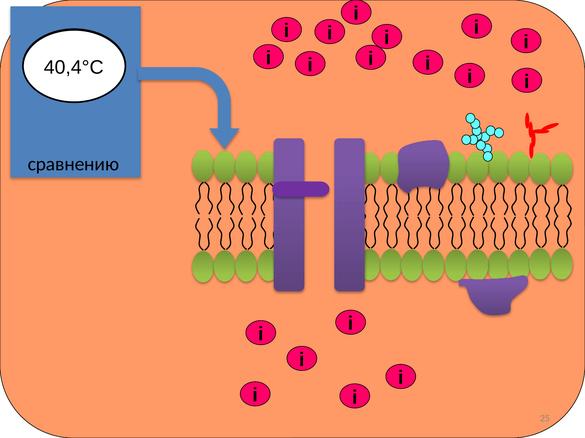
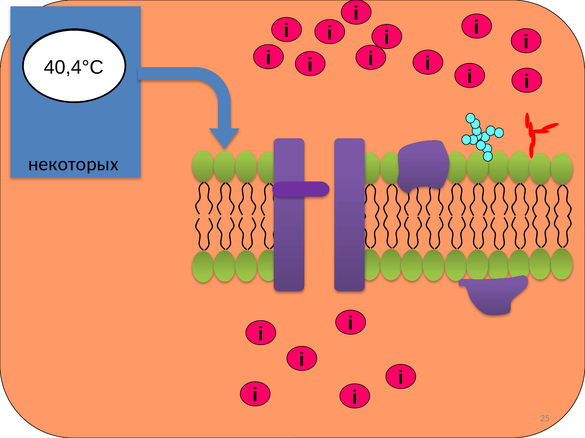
сравнению: сравнению -> некоторых
